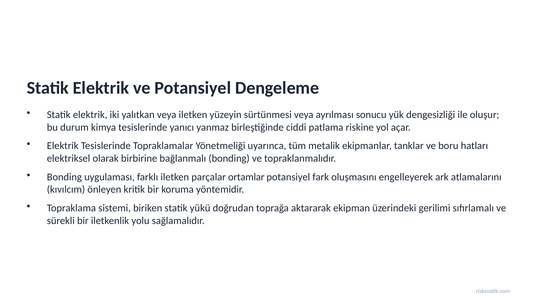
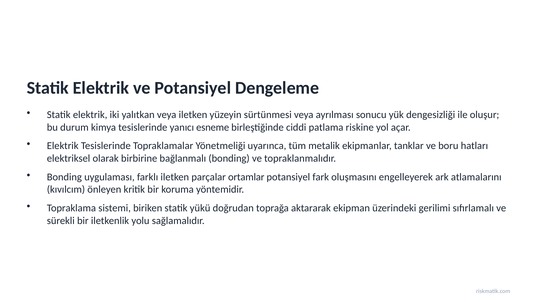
yanmaz: yanmaz -> esneme
